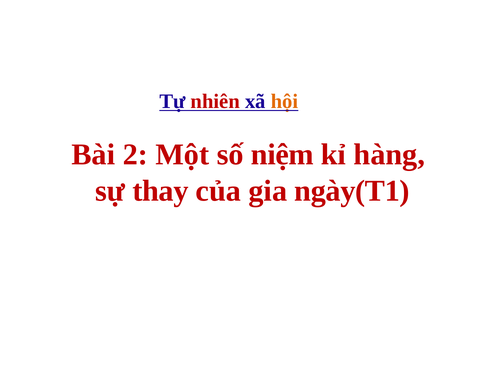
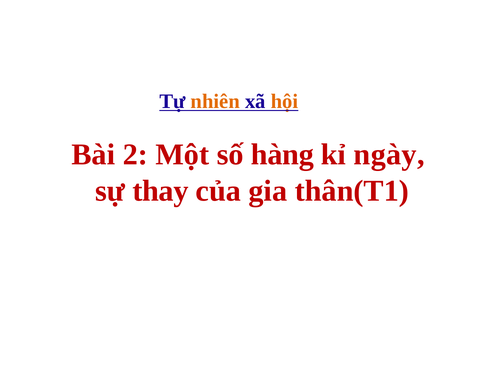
nhiên colour: red -> orange
niệm: niệm -> hàng
hàng: hàng -> ngày
ngày(T1: ngày(T1 -> thân(T1
